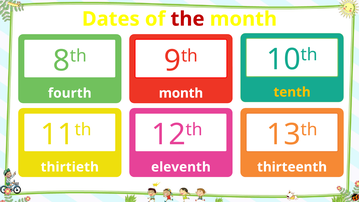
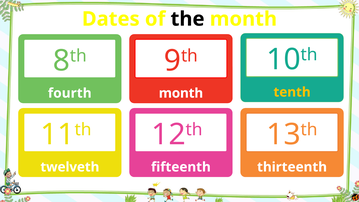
the colour: red -> black
thirtieth: thirtieth -> twelveth
eleventh: eleventh -> fifteenth
